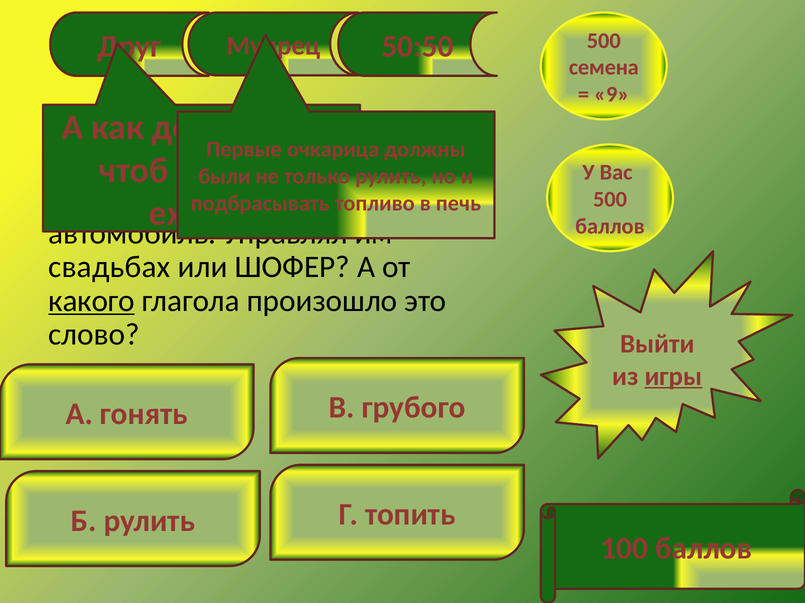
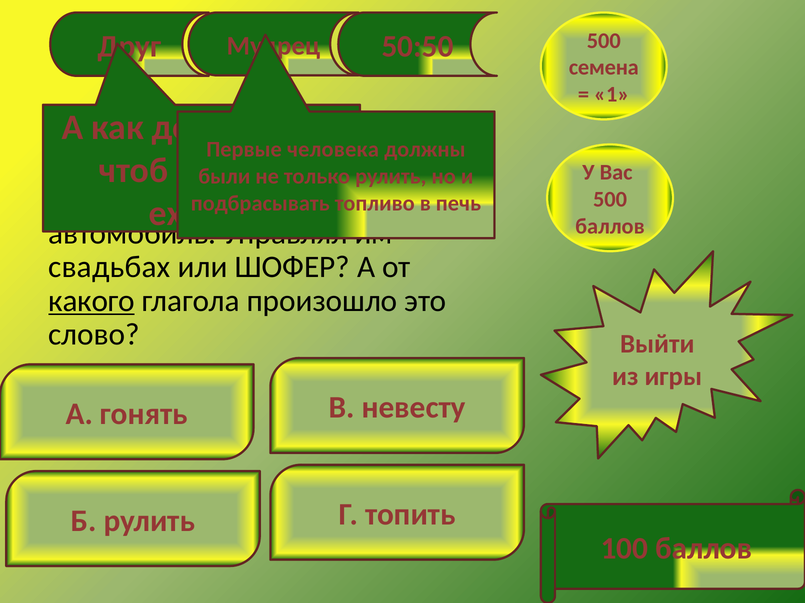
9: 9 -> 1
очкарица: очкарица -> человека
игры underline: present -> none
грубого: грубого -> невесту
